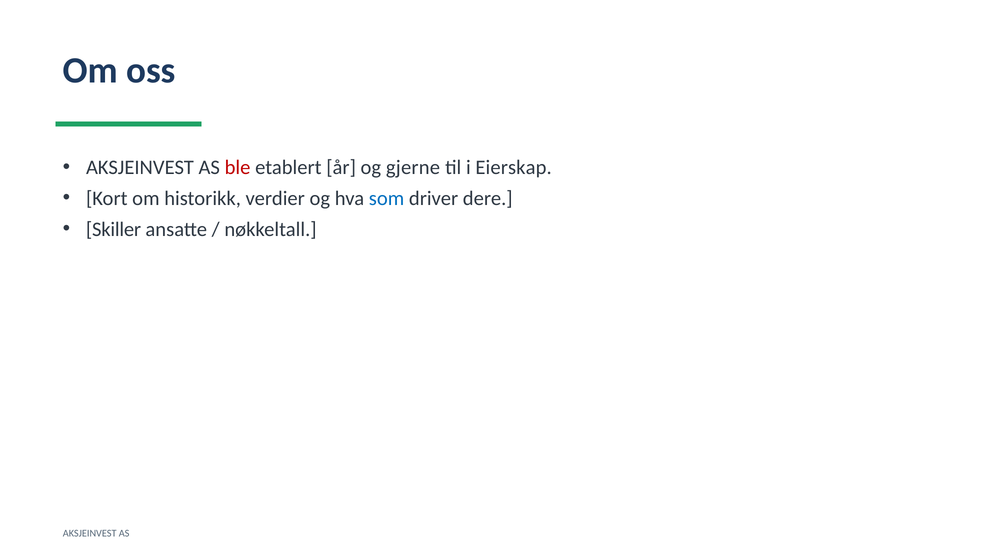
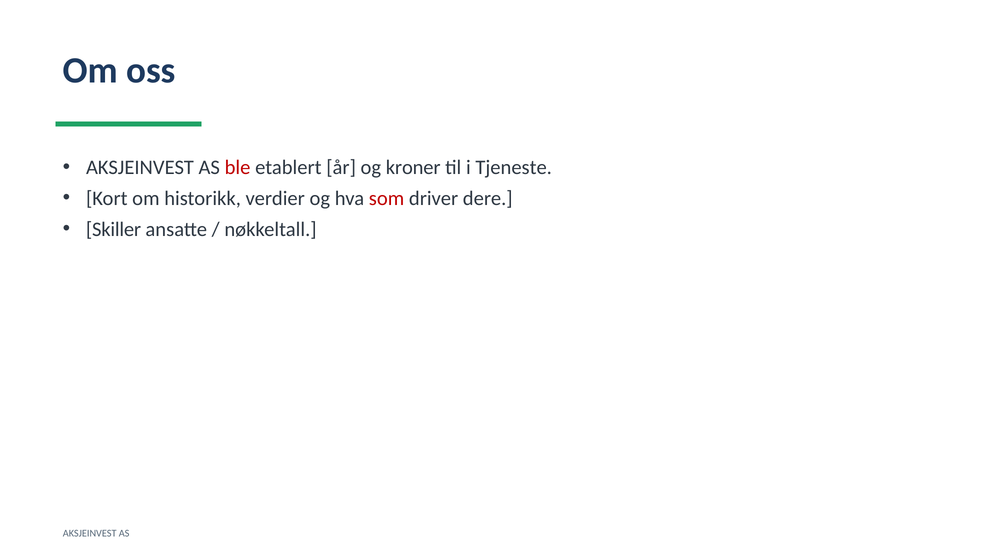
gjerne: gjerne -> kroner
Eierskap: Eierskap -> Tjeneste
som colour: blue -> red
